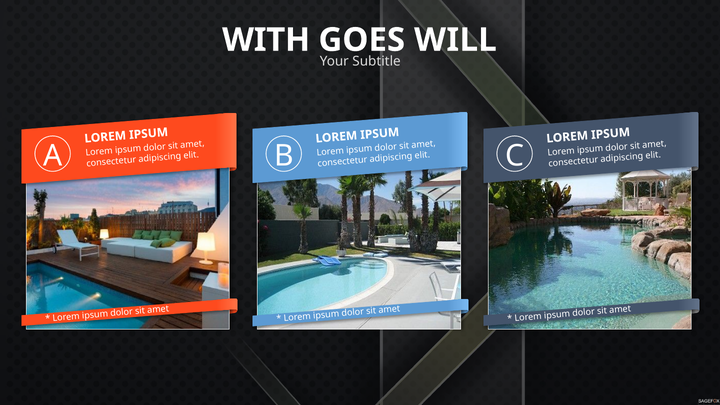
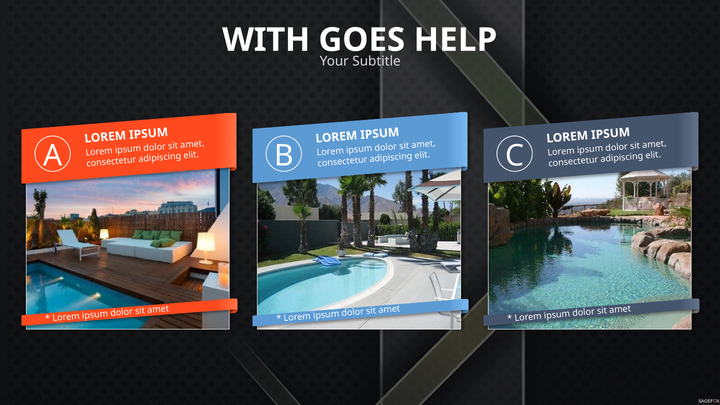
WILL: WILL -> HELP
